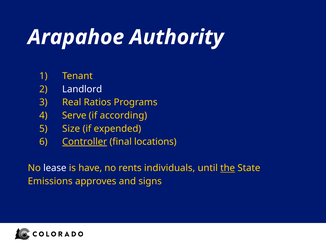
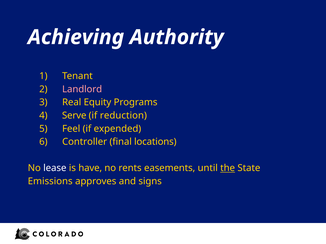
Arapahoe: Arapahoe -> Achieving
Landlord colour: white -> pink
Ratios: Ratios -> Equity
according: according -> reduction
Size: Size -> Feel
Controller underline: present -> none
individuals: individuals -> easements
